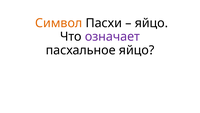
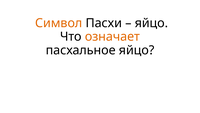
ознaчает colour: purple -> orange
